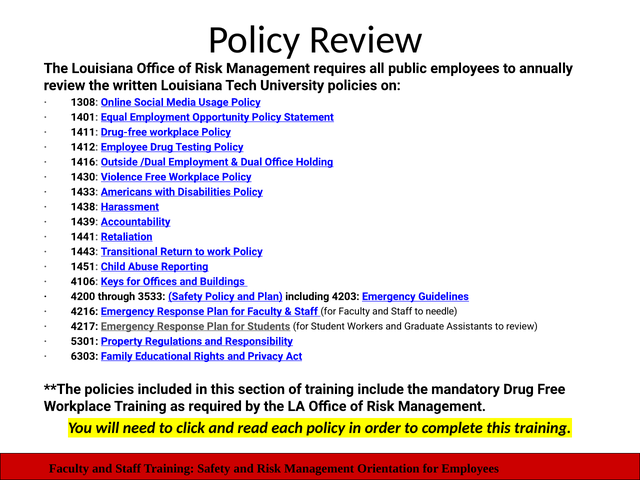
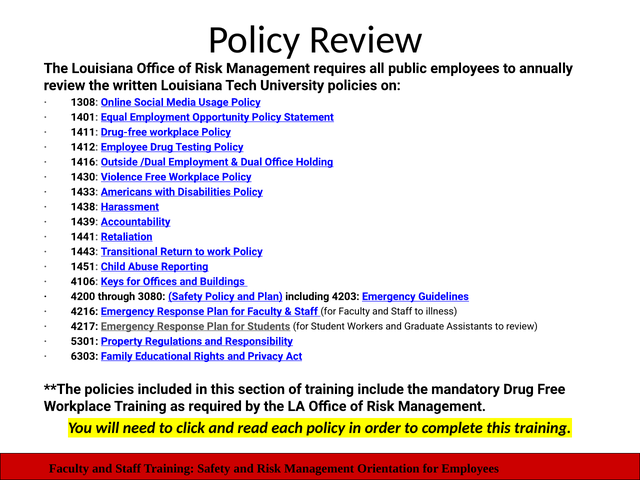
3533: 3533 -> 3080
needle: needle -> illness
